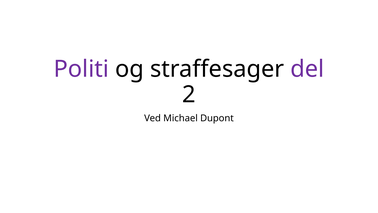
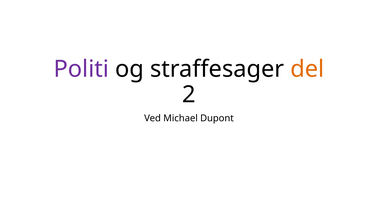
del colour: purple -> orange
